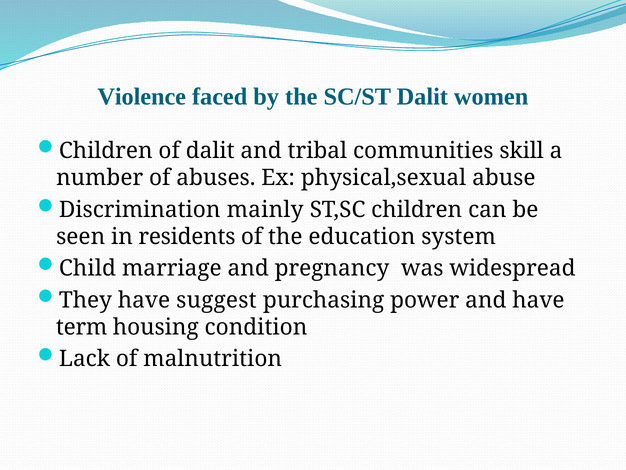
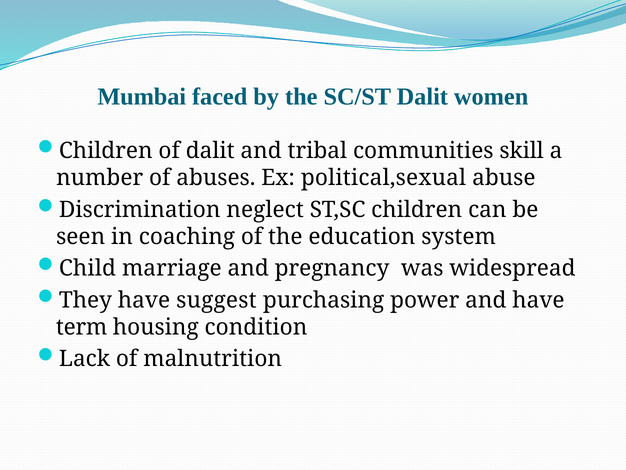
Violence: Violence -> Mumbai
physical,sexual: physical,sexual -> political,sexual
mainly: mainly -> neglect
residents: residents -> coaching
